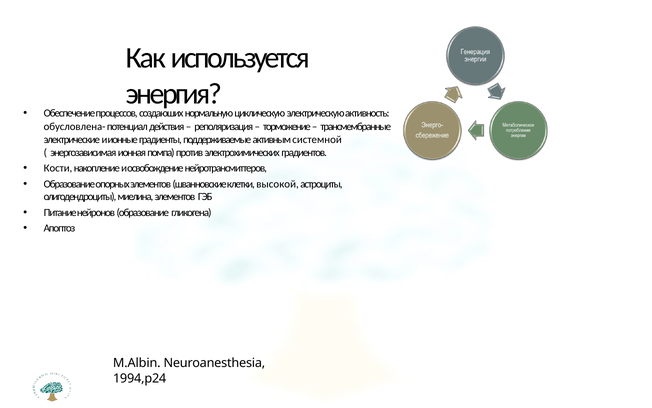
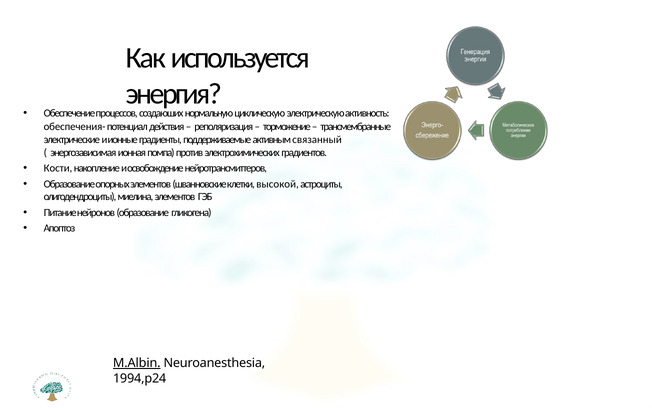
обусловлена-: обусловлена- -> обеспечения-
системной: системной -> связанный
M.Albin underline: none -> present
